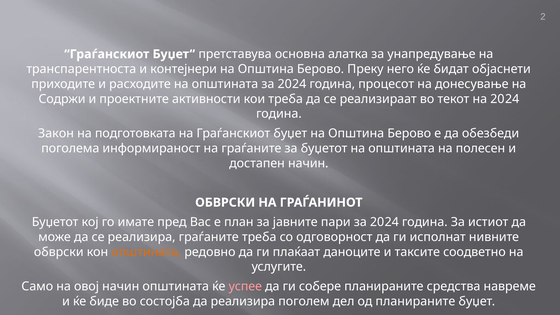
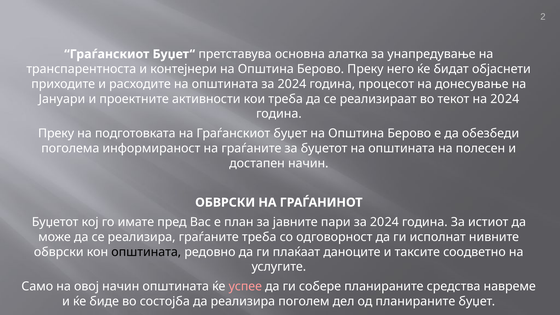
Содржи: Содржи -> Јануари
Закон at (56, 133): Закон -> Преку
општината at (146, 252) colour: orange -> black
